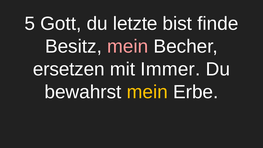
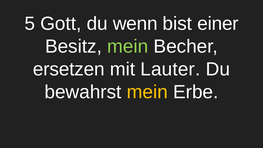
letzte: letzte -> wenn
finde: finde -> einer
mein at (128, 46) colour: pink -> light green
Immer: Immer -> Lauter
